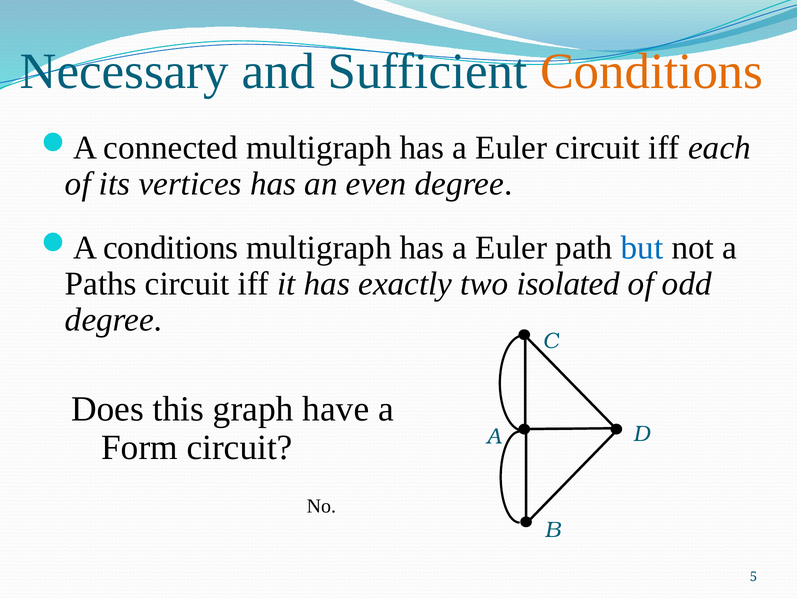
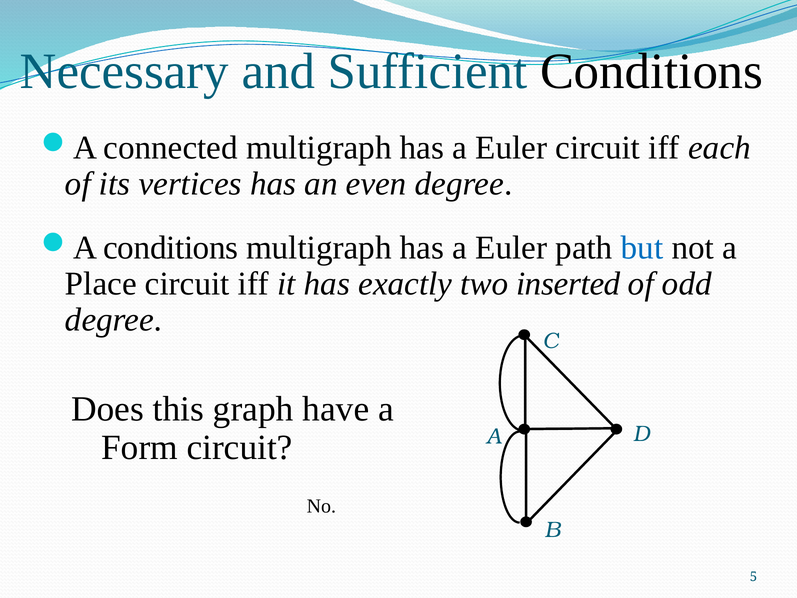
Conditions at (652, 71) colour: orange -> black
Paths: Paths -> Place
isolated: isolated -> inserted
